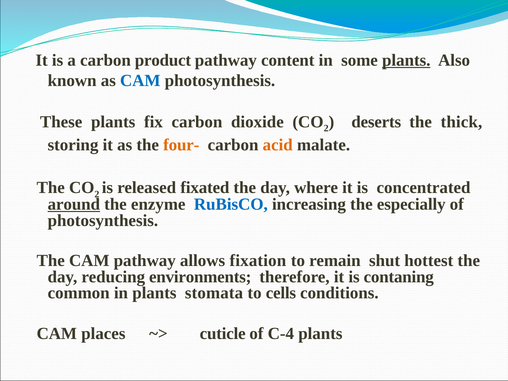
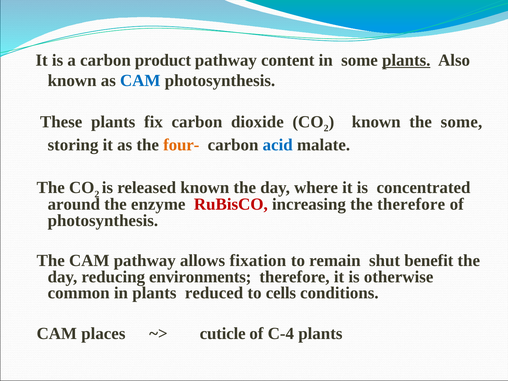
deserts at (376, 122): deserts -> known
the thick: thick -> some
acid colour: orange -> blue
released fixated: fixated -> known
around underline: present -> none
RuBisCO colour: blue -> red
the especially: especially -> therefore
hottest: hottest -> benefit
contaning: contaning -> otherwise
stomata: stomata -> reduced
